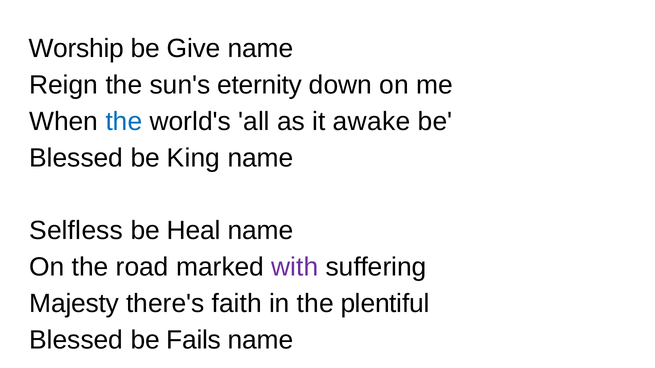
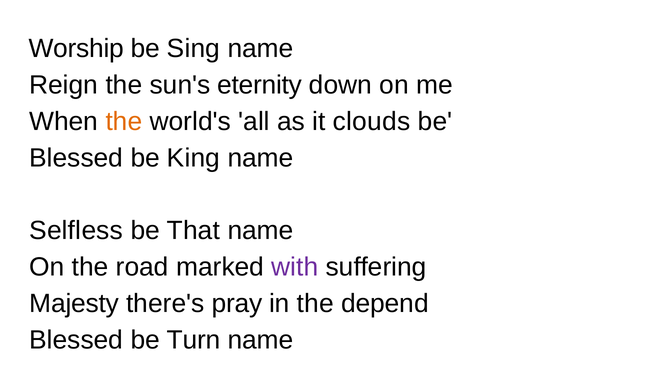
Give: Give -> Sing
the at (124, 122) colour: blue -> orange
awake: awake -> clouds
Heal: Heal -> That
faith: faith -> pray
plentiful: plentiful -> depend
Fails: Fails -> Turn
